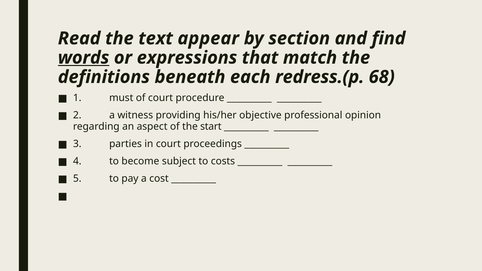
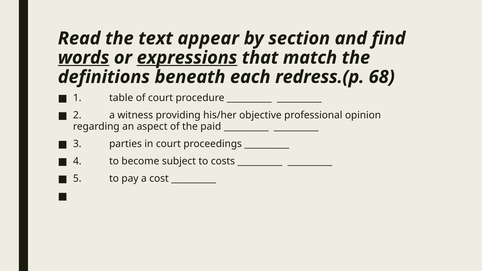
expressions underline: none -> present
must: must -> table
start: start -> paid
